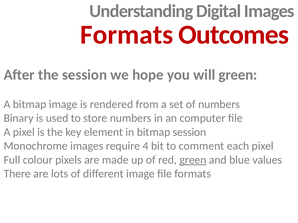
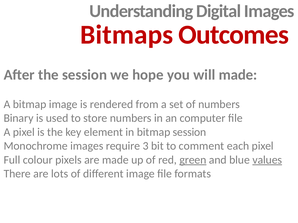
Formats at (127, 35): Formats -> Bitmaps
will green: green -> made
4: 4 -> 3
values underline: none -> present
